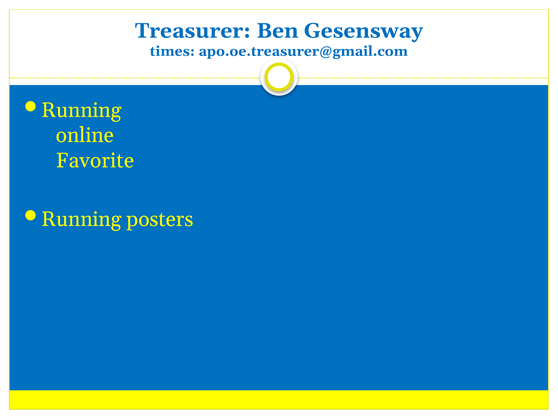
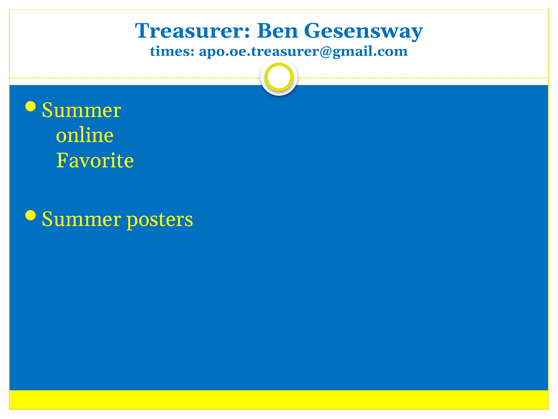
Running at (82, 110): Running -> Summer
Running at (82, 219): Running -> Summer
